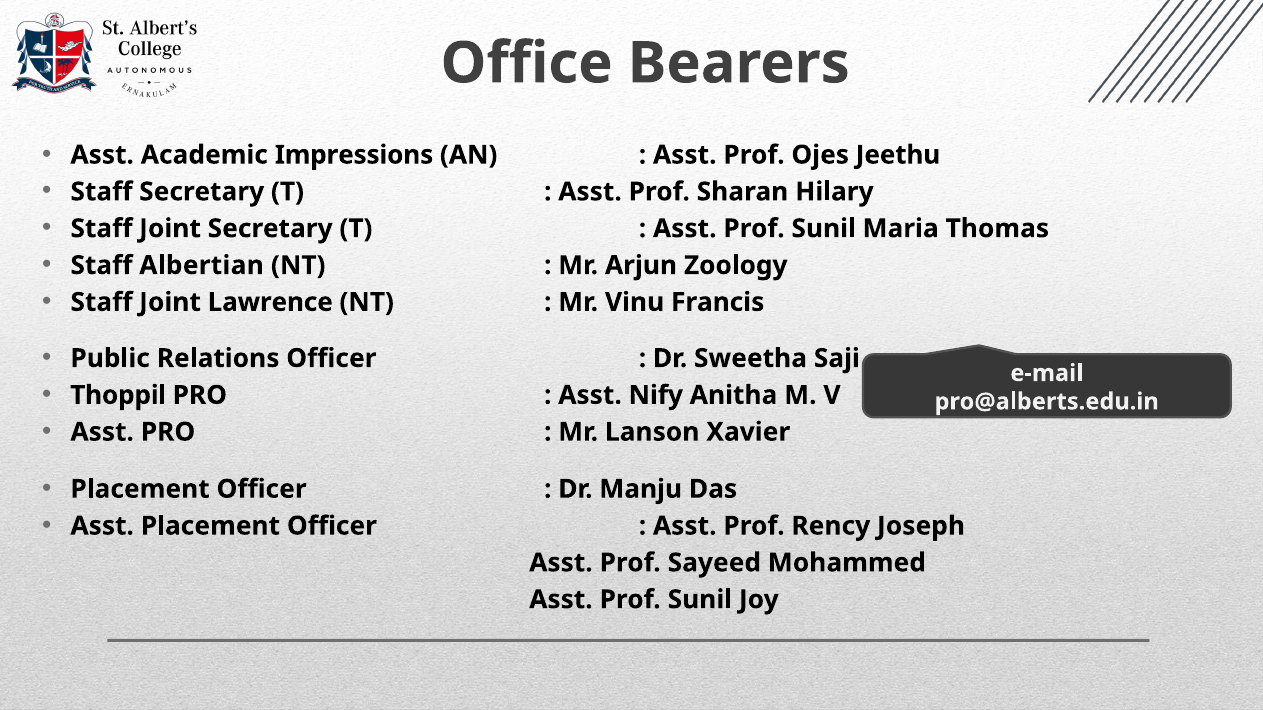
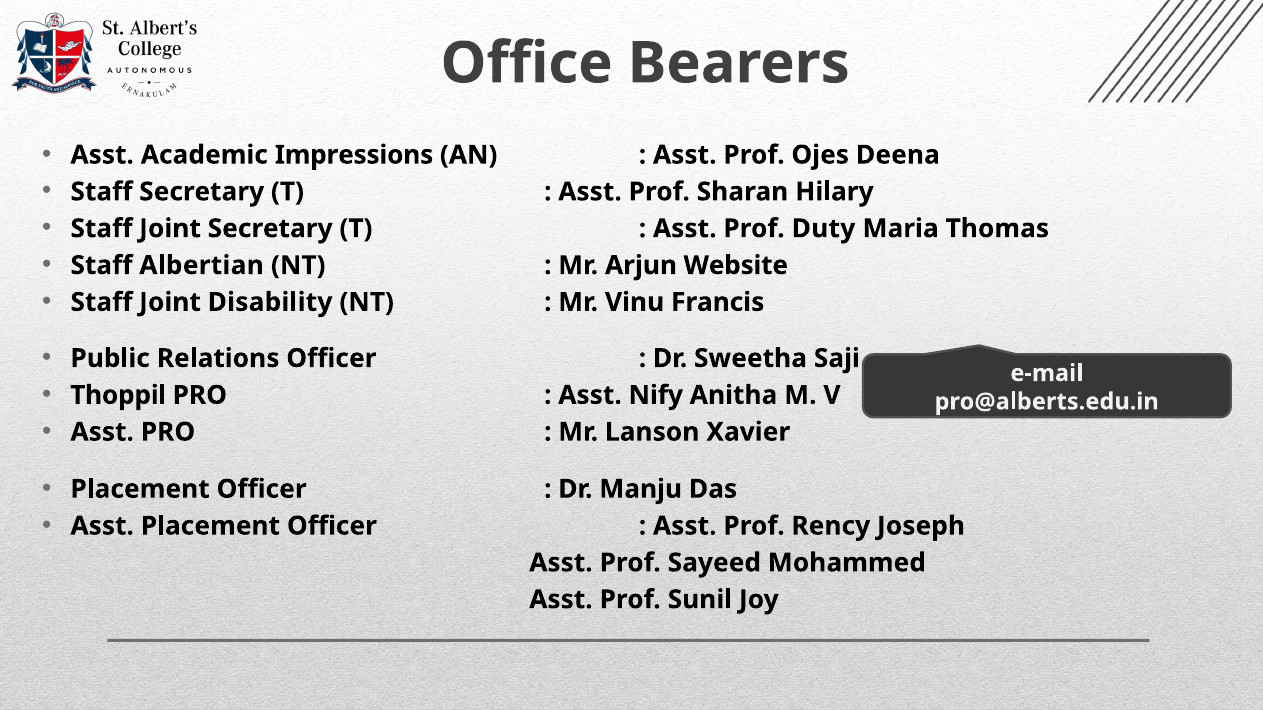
Jeethu: Jeethu -> Deena
Sunil at (824, 229): Sunil -> Duty
Zoology: Zoology -> Website
Lawrence: Lawrence -> Disability
